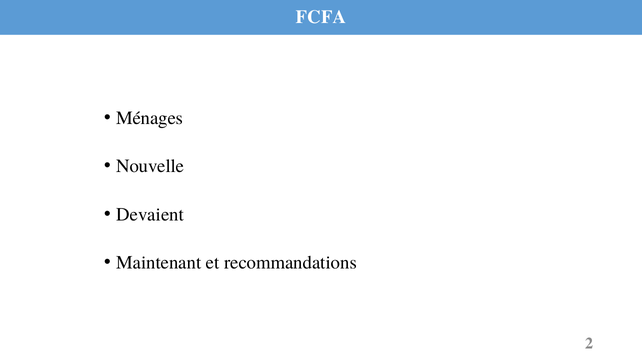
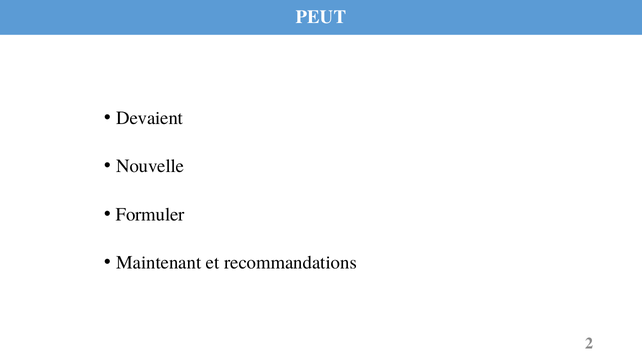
FCFA: FCFA -> PEUT
Ménages: Ménages -> Devaient
Devaient: Devaient -> Formuler
